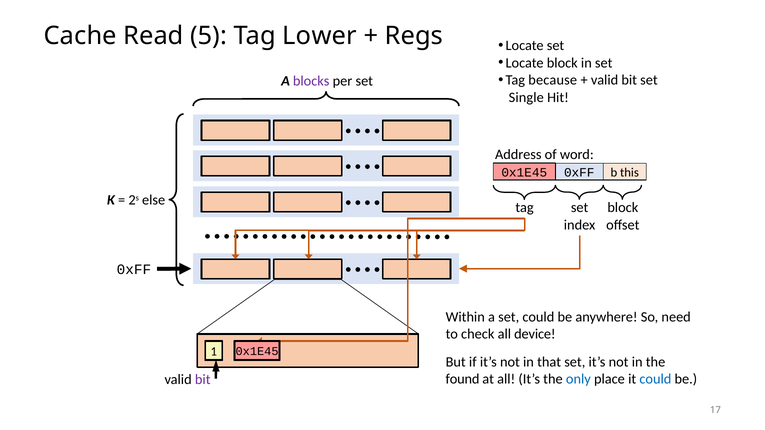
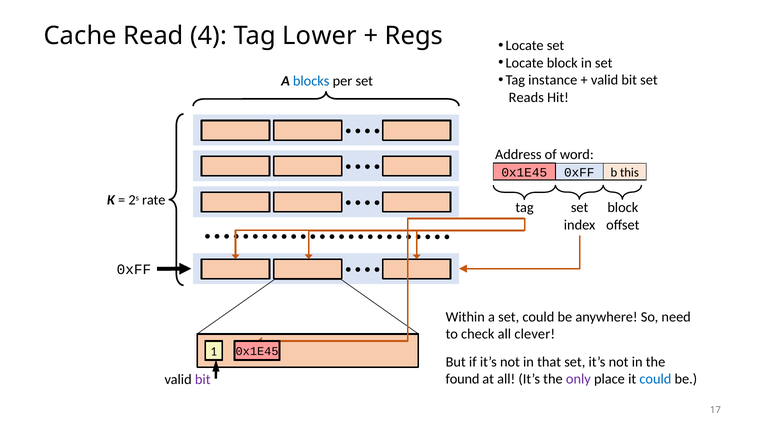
5: 5 -> 4
because: because -> instance
blocks colour: purple -> blue
Single: Single -> Reads
else: else -> rate
device: device -> clever
only colour: blue -> purple
